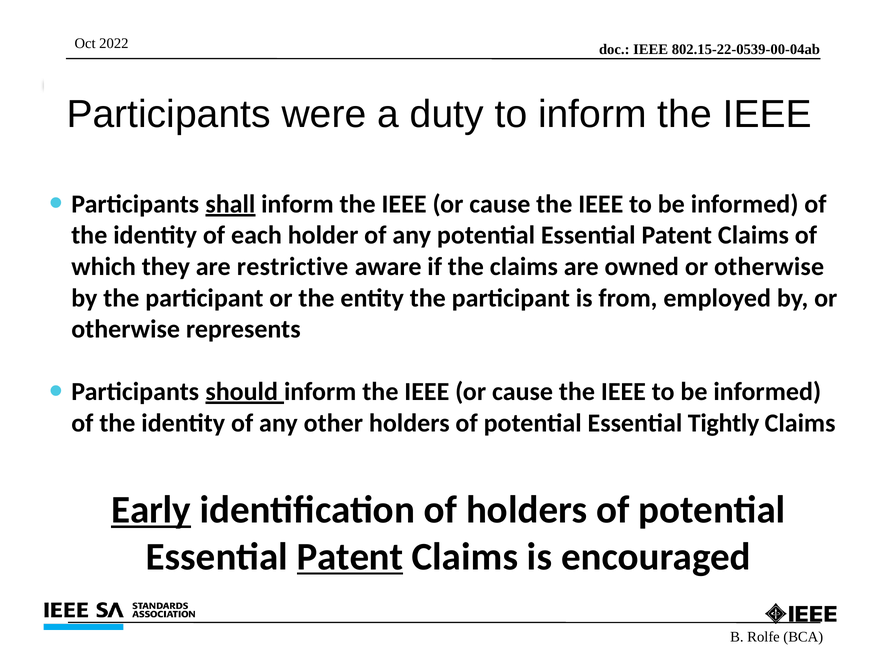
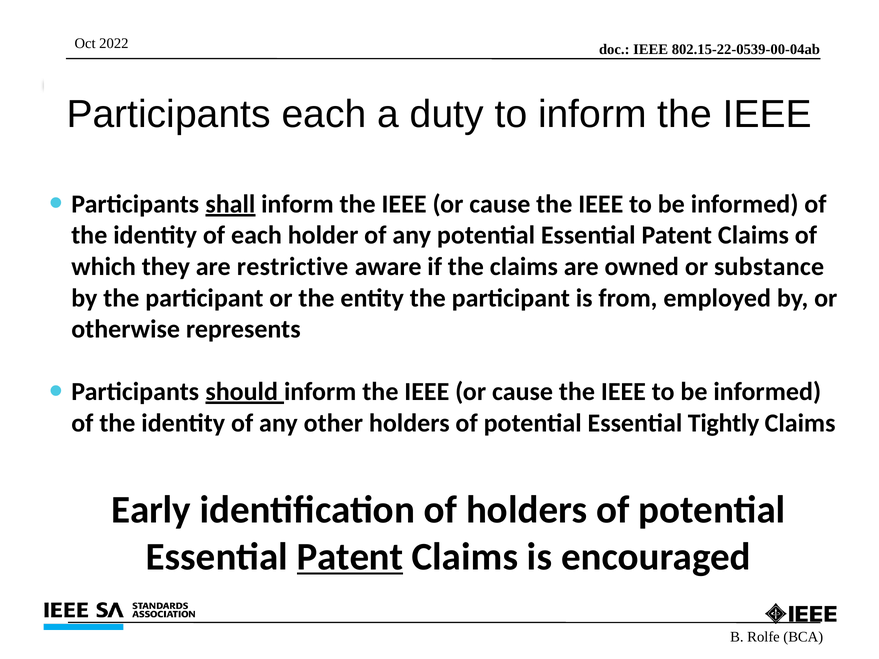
Participants were: were -> each
owned or otherwise: otherwise -> substance
Early underline: present -> none
